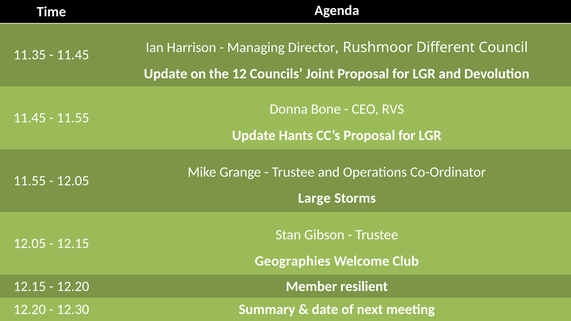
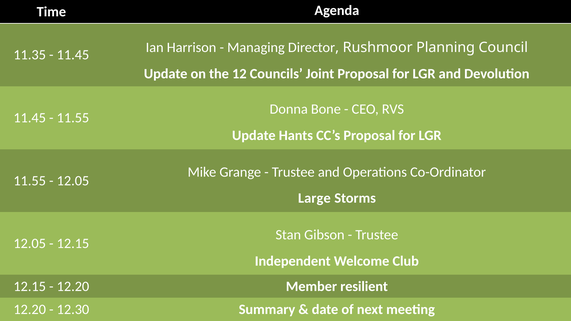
Different: Different -> Planning
Geographies: Geographies -> Independent
